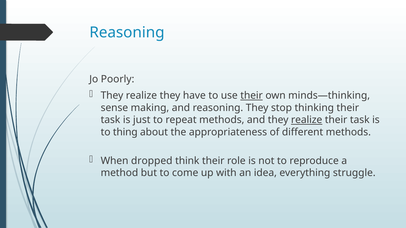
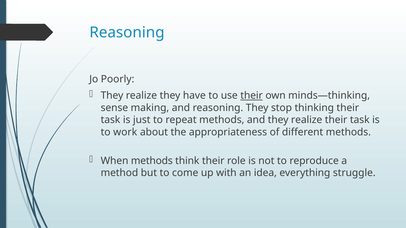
realize at (307, 120) underline: present -> none
thing: thing -> work
When dropped: dropped -> methods
